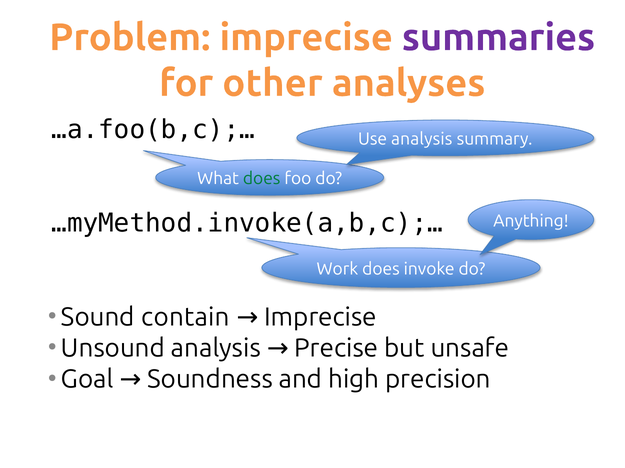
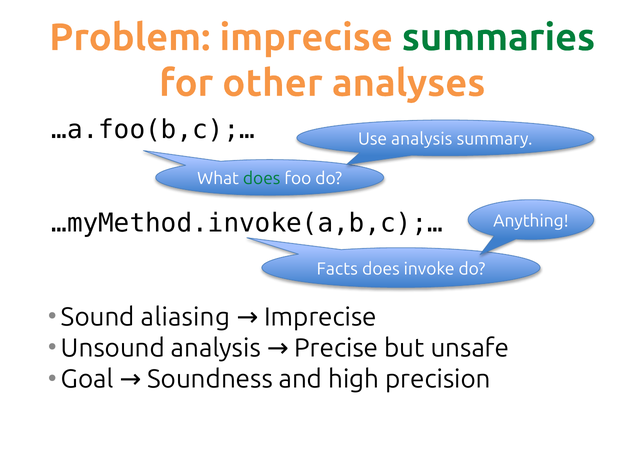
summaries colour: purple -> green
Work: Work -> Facts
contain: contain -> aliasing
